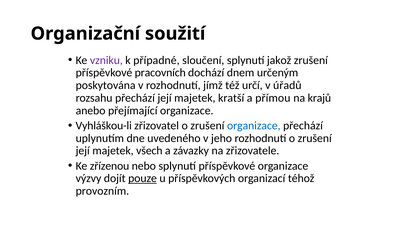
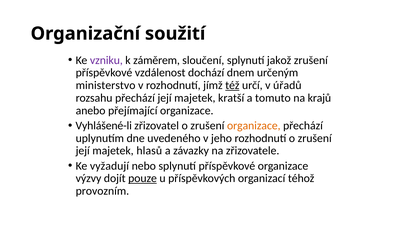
případné: případné -> záměrem
pracovních: pracovních -> vzdálenost
poskytována: poskytována -> ministerstvo
též underline: none -> present
přímou: přímou -> tomuto
Vyhláškou-li: Vyhláškou-li -> Vyhlášené-li
organizace at (254, 126) colour: blue -> orange
všech: všech -> hlasů
zřízenou: zřízenou -> vyžadují
